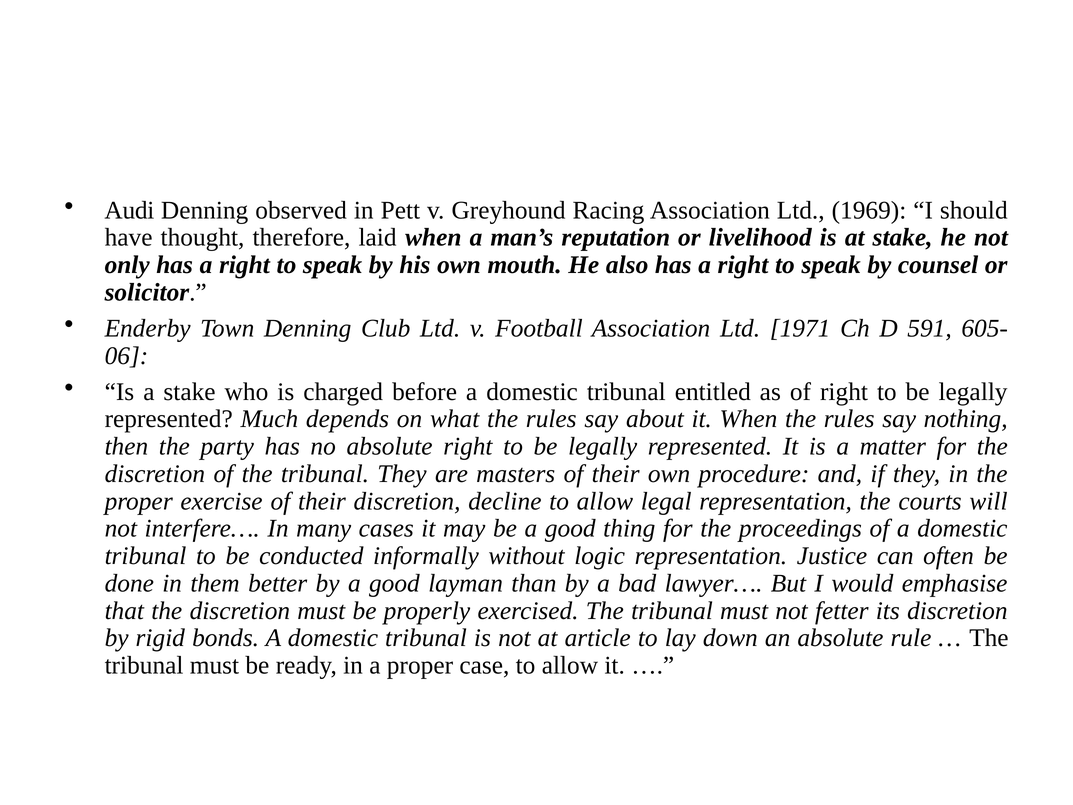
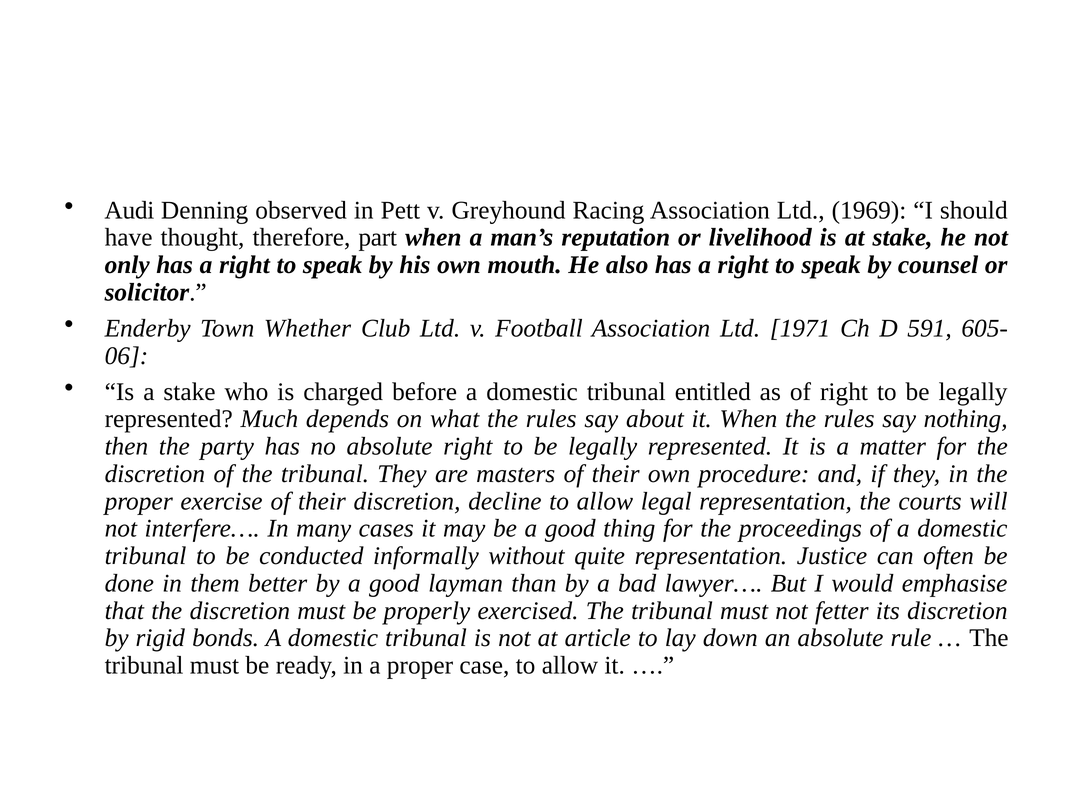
laid: laid -> part
Town Denning: Denning -> Whether
logic: logic -> quite
